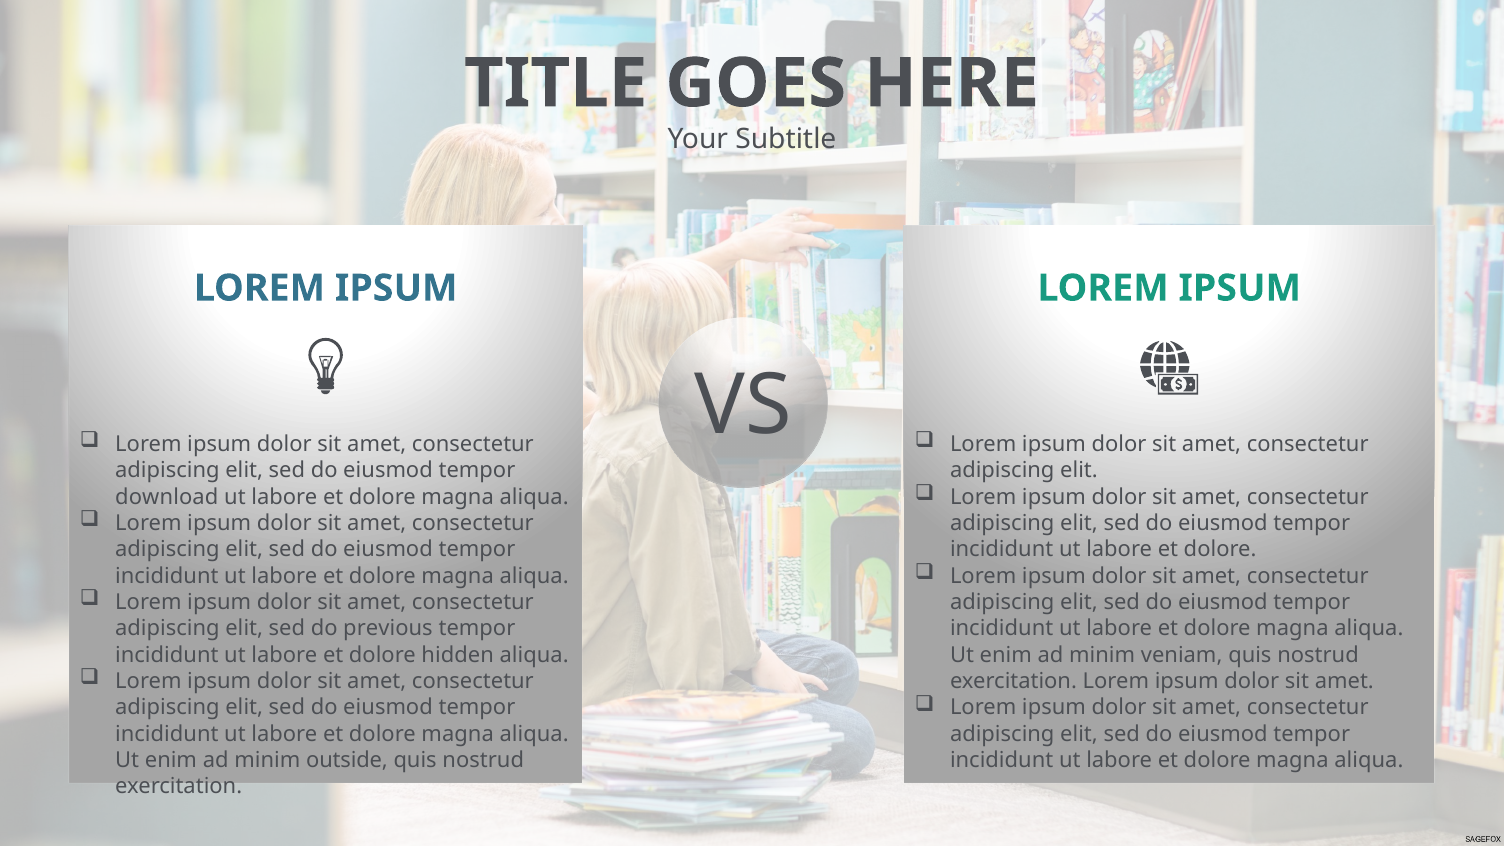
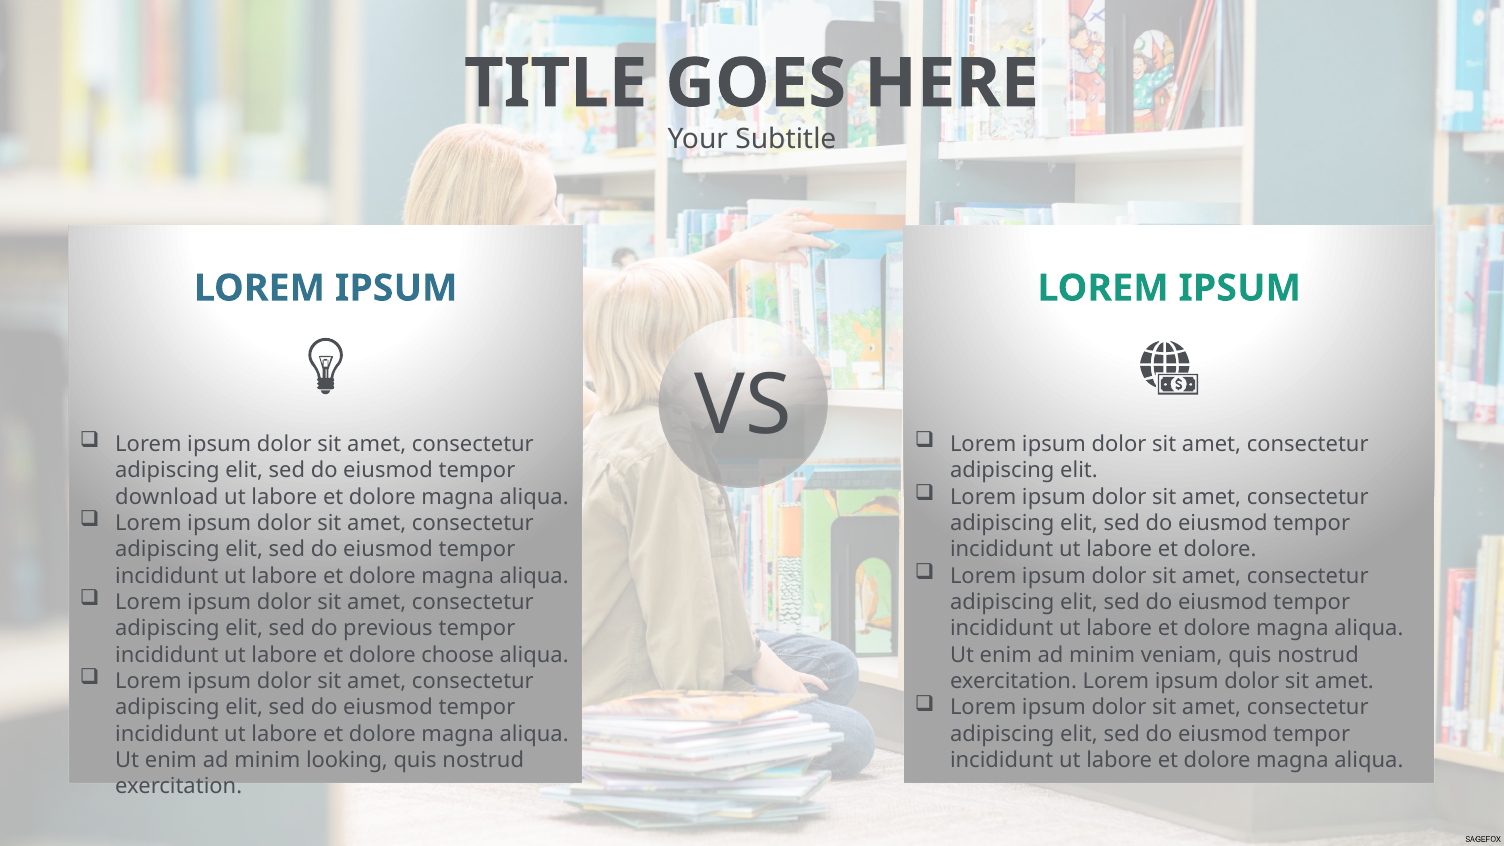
hidden: hidden -> choose
outside: outside -> looking
